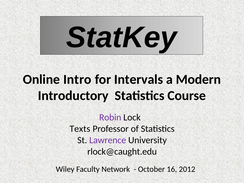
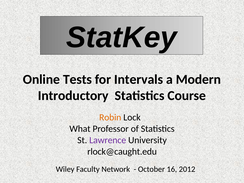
Intro: Intro -> Tests
Robin colour: purple -> orange
Texts: Texts -> What
